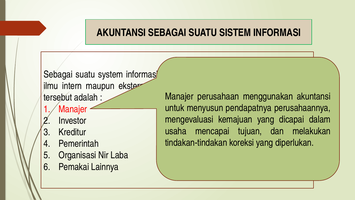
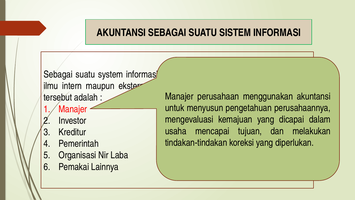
pendapatnya: pendapatnya -> pengetahuan
